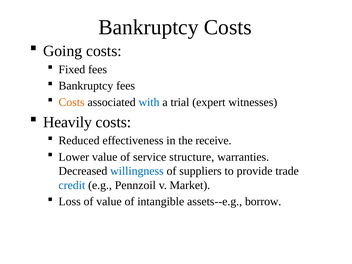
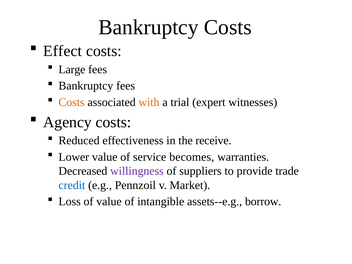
Going: Going -> Effect
Fixed: Fixed -> Large
with colour: blue -> orange
Heavily: Heavily -> Agency
structure: structure -> becomes
willingness colour: blue -> purple
